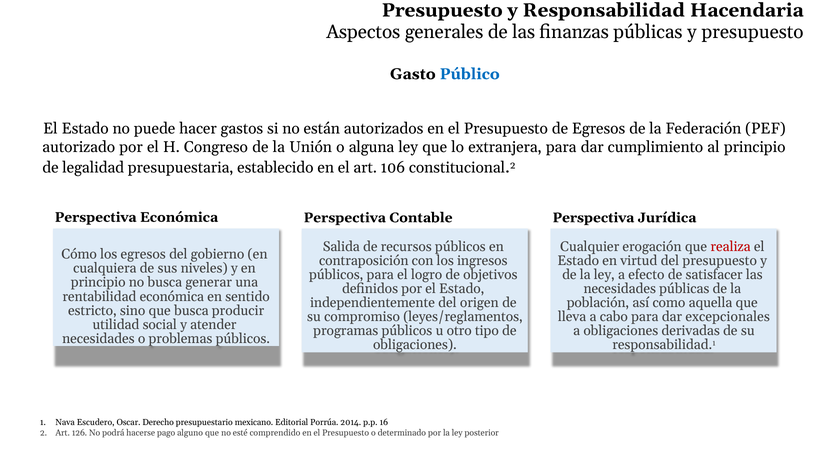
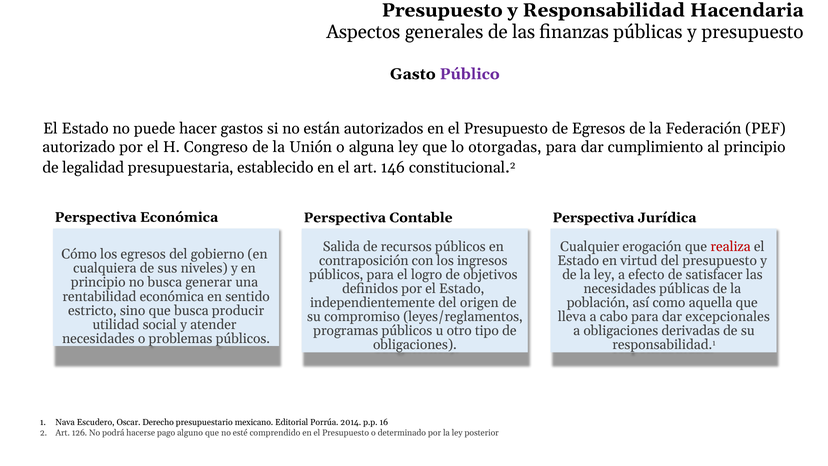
Público colour: blue -> purple
extranjera: extranjera -> otorgadas
106: 106 -> 146
